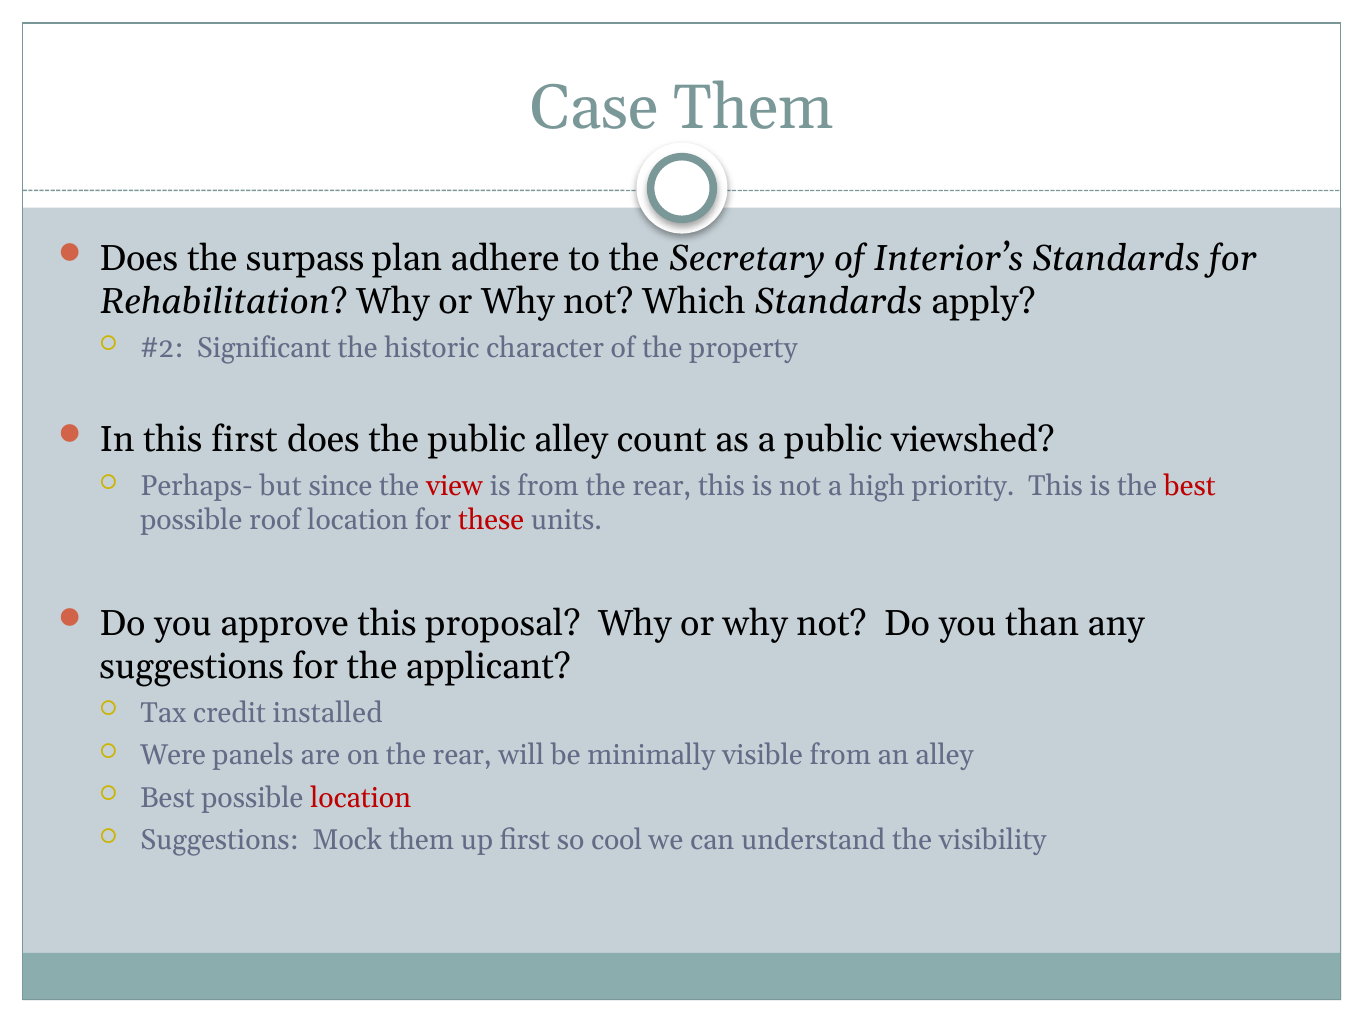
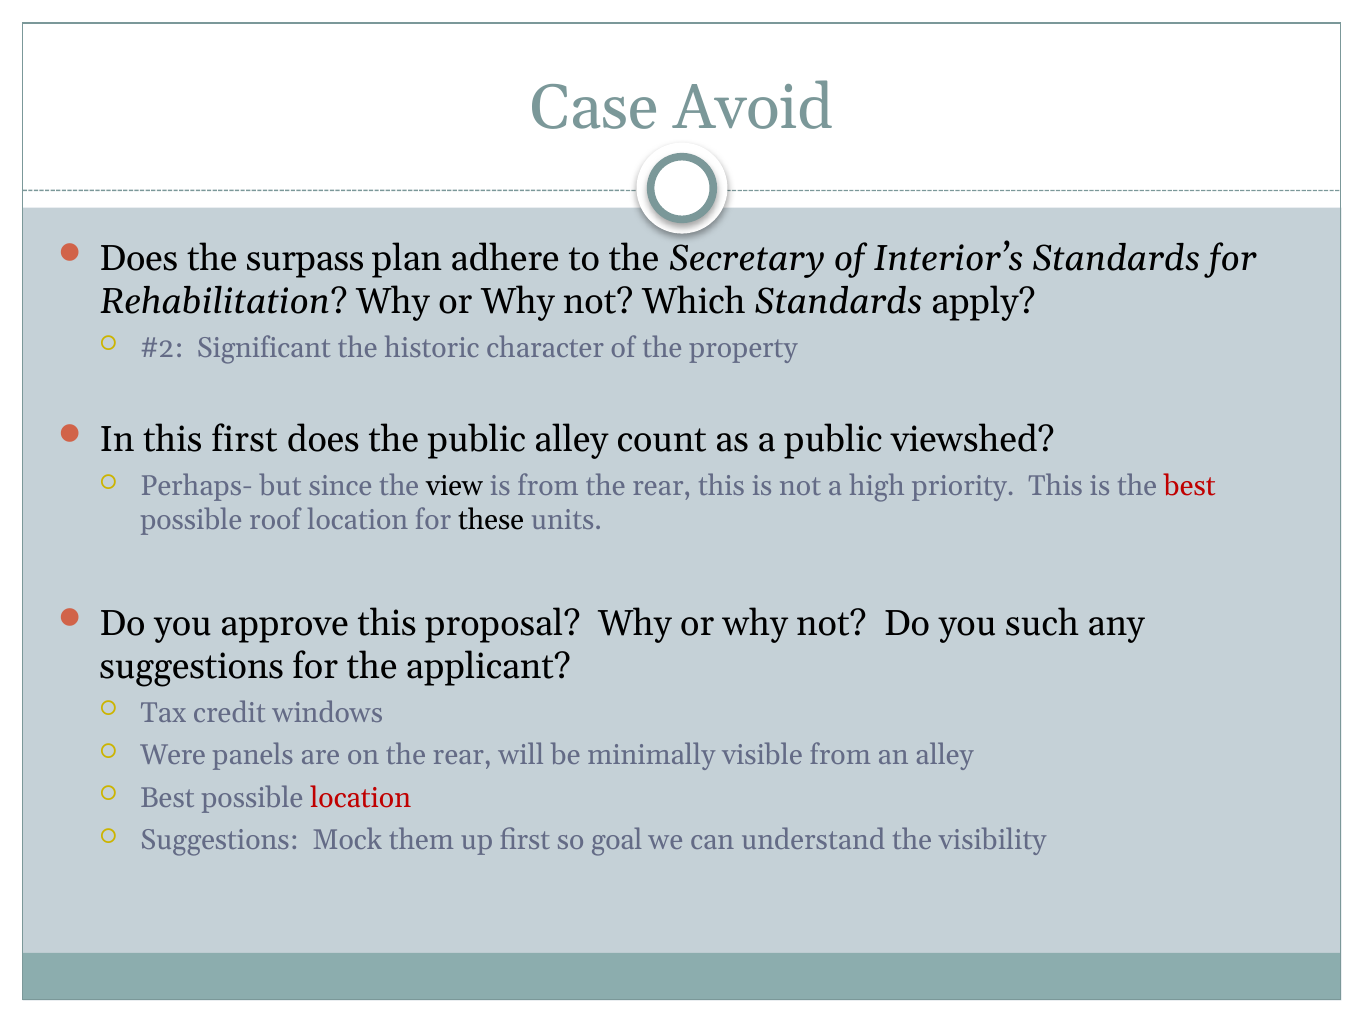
Case Them: Them -> Avoid
view colour: red -> black
these colour: red -> black
than: than -> such
installed: installed -> windows
cool: cool -> goal
